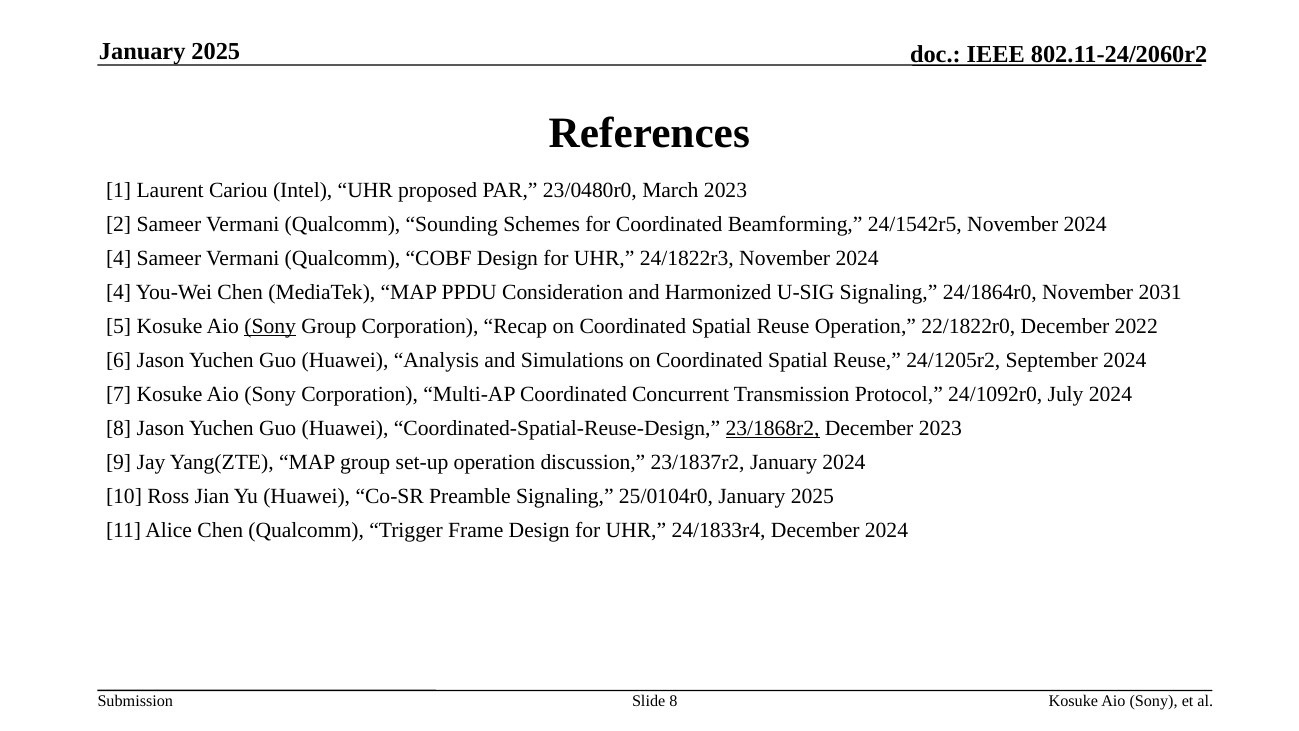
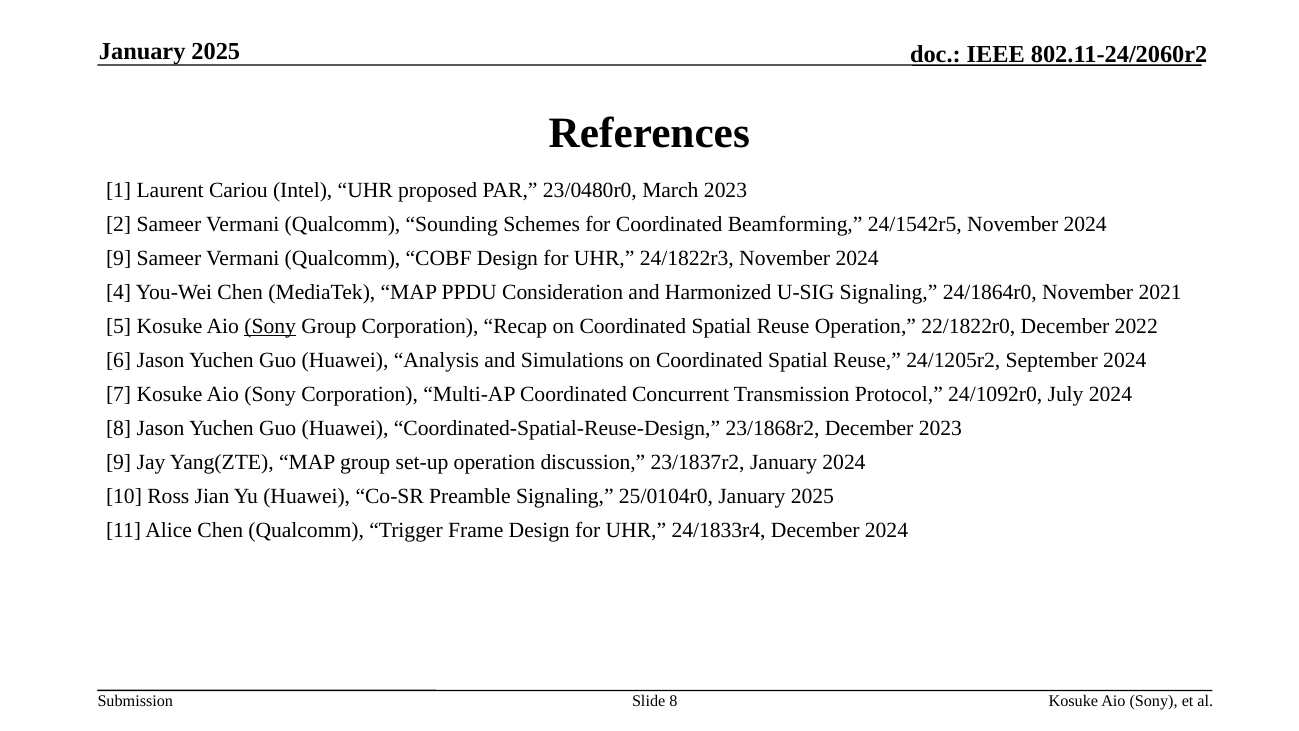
4 at (119, 258): 4 -> 9
2031: 2031 -> 2021
23/1868r2 underline: present -> none
